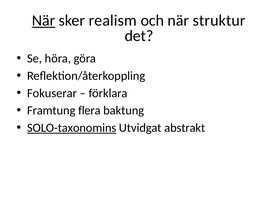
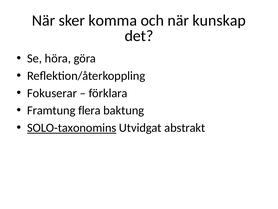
När at (43, 20) underline: present -> none
realism: realism -> komma
struktur: struktur -> kunskap
